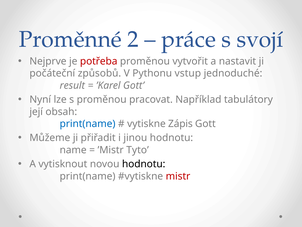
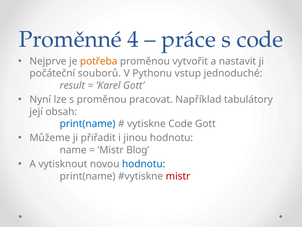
2: 2 -> 4
s svojí: svojí -> code
potřeba colour: red -> orange
způsobů: způsobů -> souborů
vytiskne Zápis: Zápis -> Code
Tyto: Tyto -> Blog
hodnotu at (144, 164) colour: black -> blue
